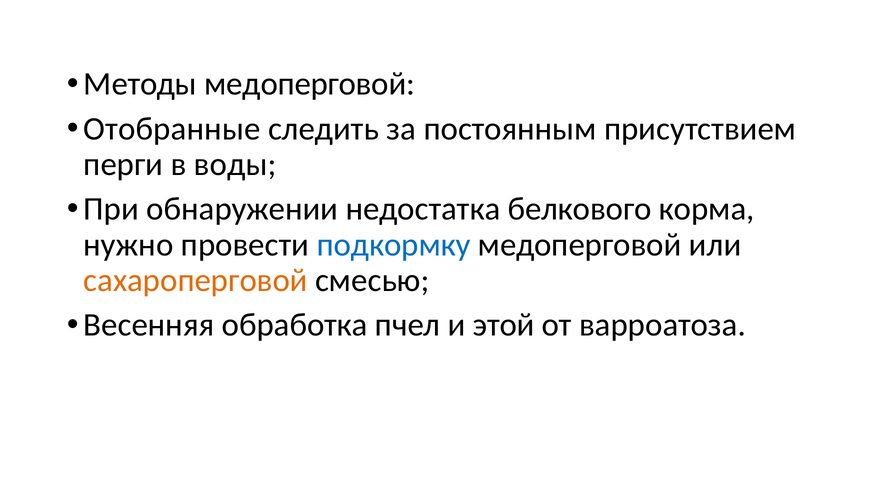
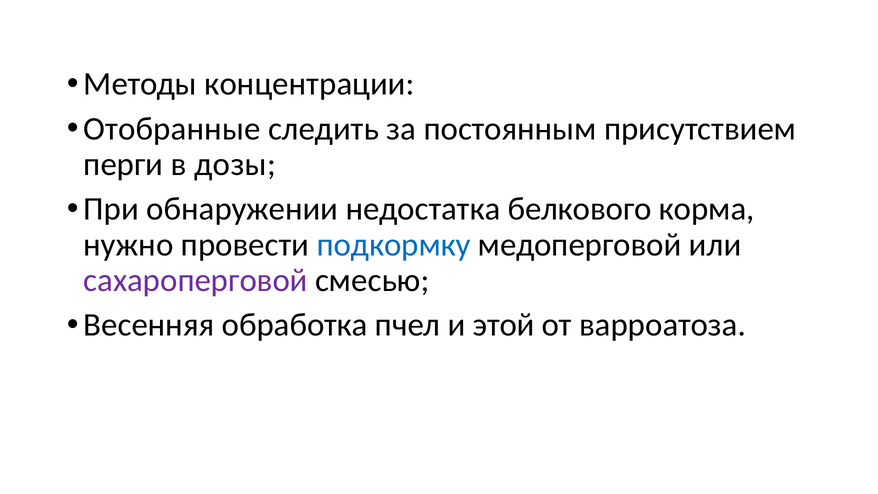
Методы медоперговой: медоперговой -> концентрации
воды: воды -> дозы
сахароперговой colour: orange -> purple
